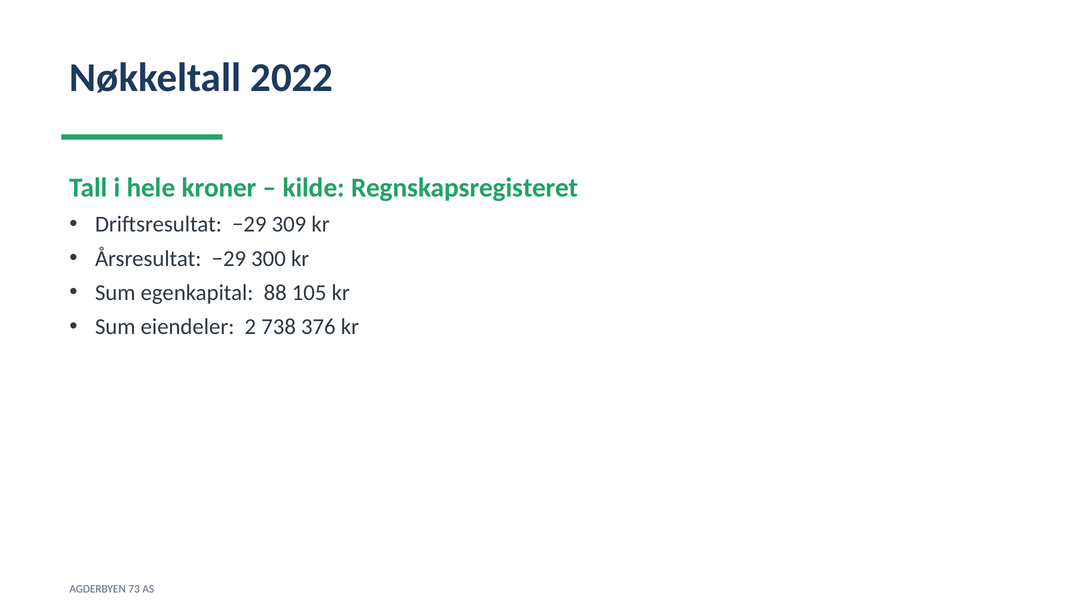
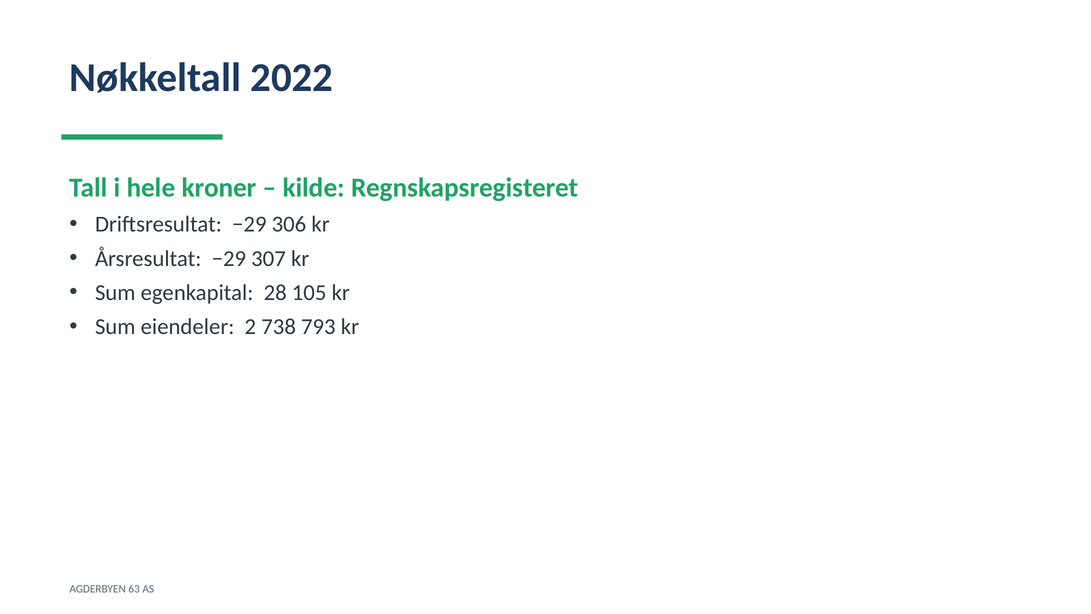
309: 309 -> 306
300: 300 -> 307
88: 88 -> 28
376: 376 -> 793
73: 73 -> 63
